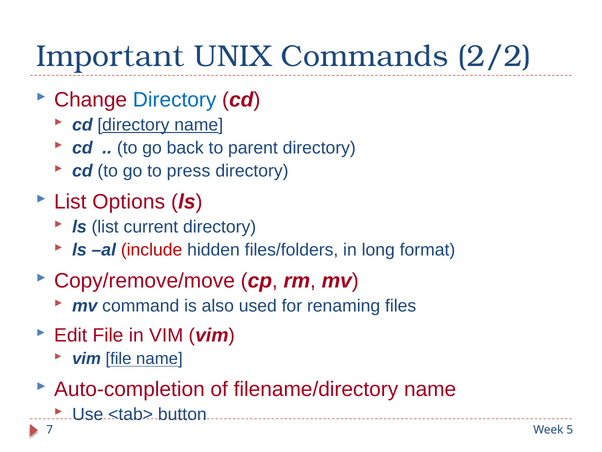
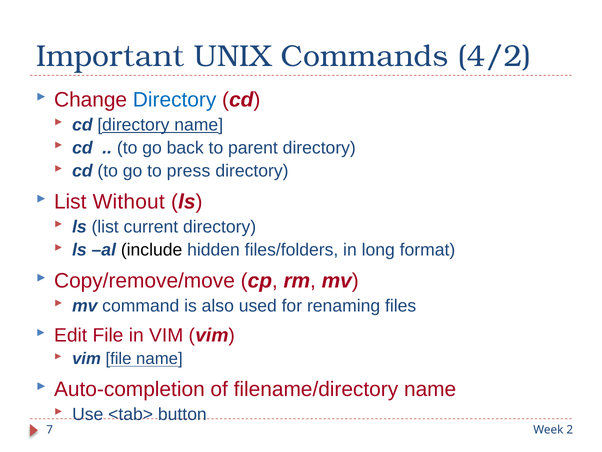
2/2: 2/2 -> 4/2
Options: Options -> Without
include colour: red -> black
5: 5 -> 2
